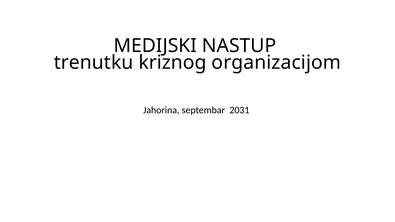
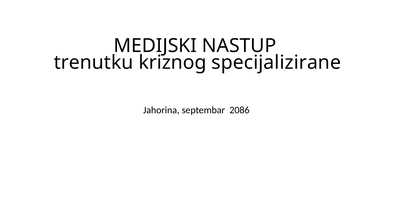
organizacijom: organizacijom -> specijalizirane
2031: 2031 -> 2086
